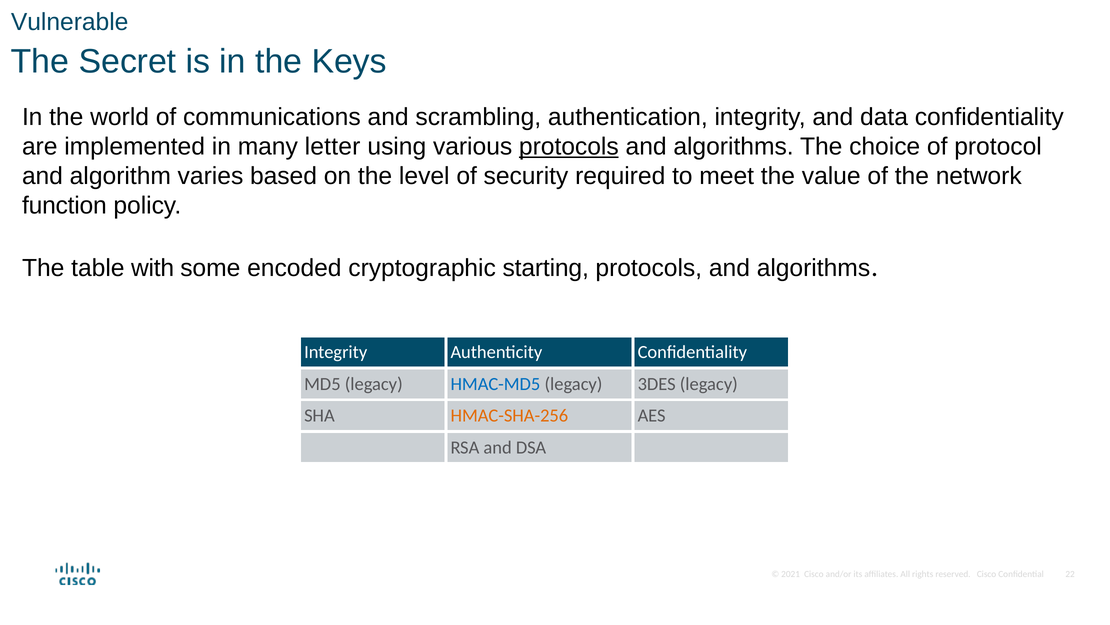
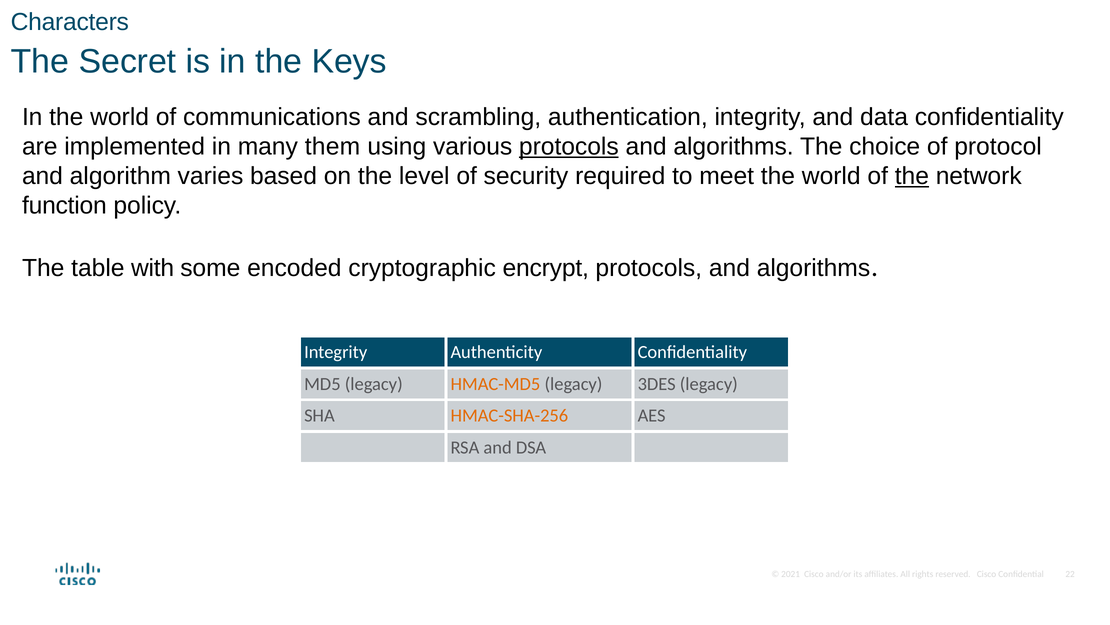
Vulnerable: Vulnerable -> Characters
letter: letter -> them
meet the value: value -> world
the at (912, 176) underline: none -> present
starting: starting -> encrypt
HMAC-MD5 colour: blue -> orange
